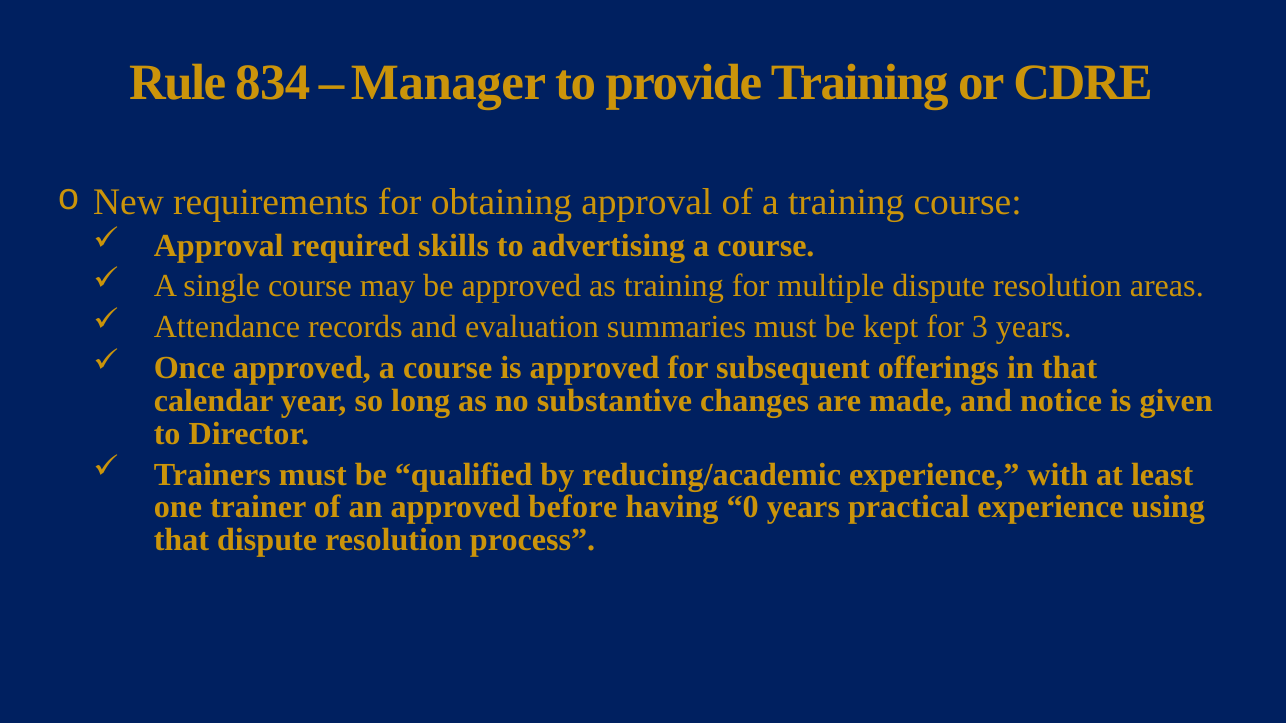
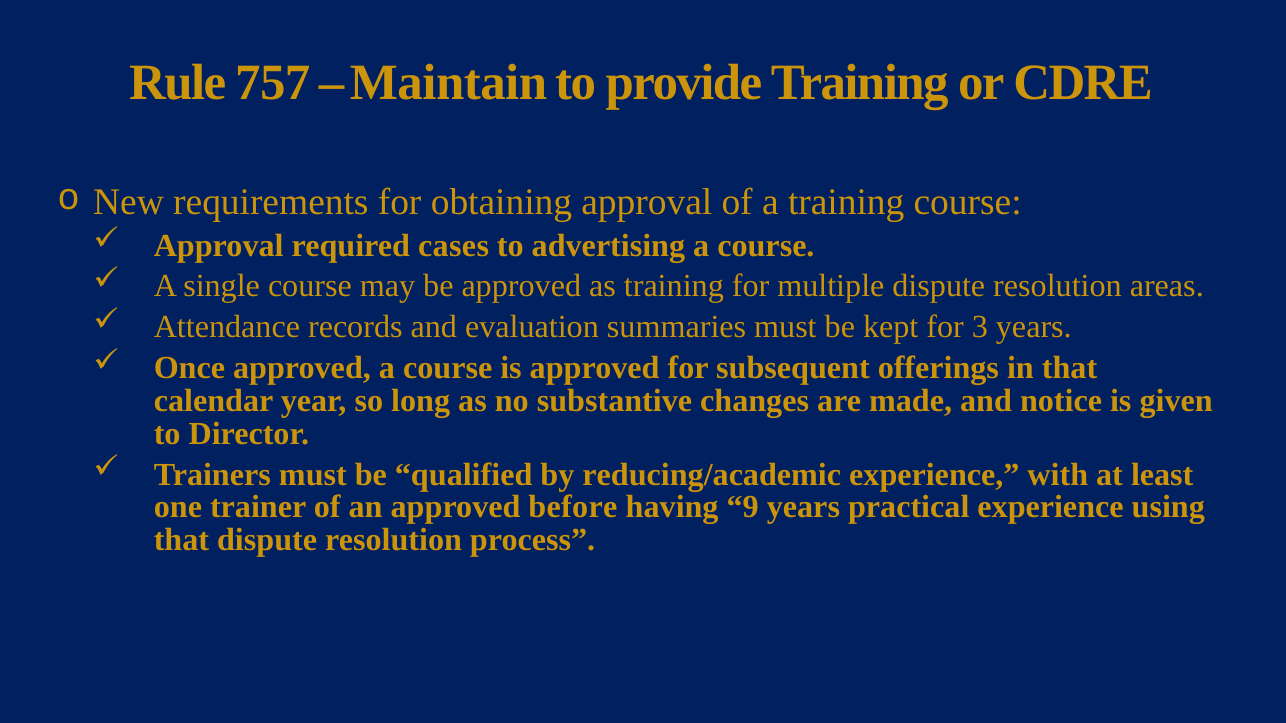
834: 834 -> 757
Manager: Manager -> Maintain
skills: skills -> cases
0: 0 -> 9
